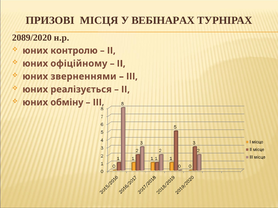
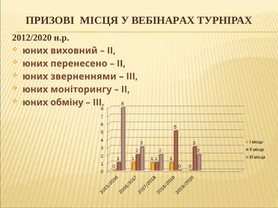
2089/2020: 2089/2020 -> 2012/2020
контролю: контролю -> виховний
офіційному: офіційному -> перенесено
реалізується: реалізується -> моніторингу
